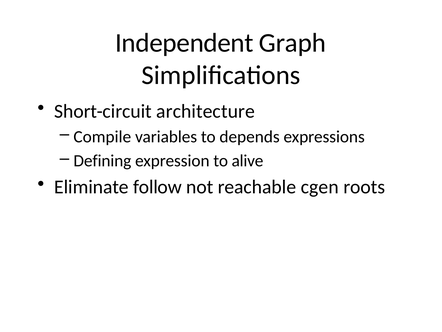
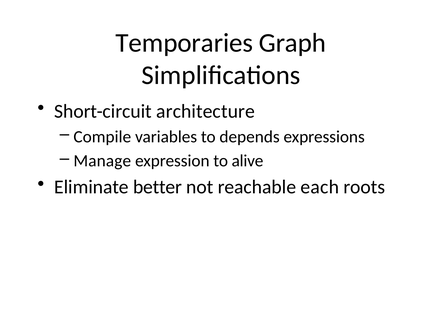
Independent: Independent -> Temporaries
Defining: Defining -> Manage
follow: follow -> better
cgen: cgen -> each
